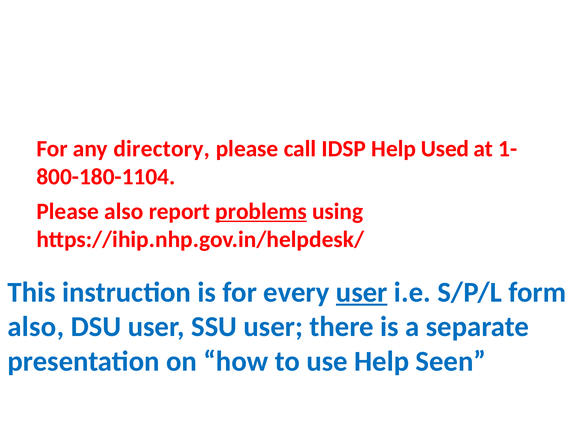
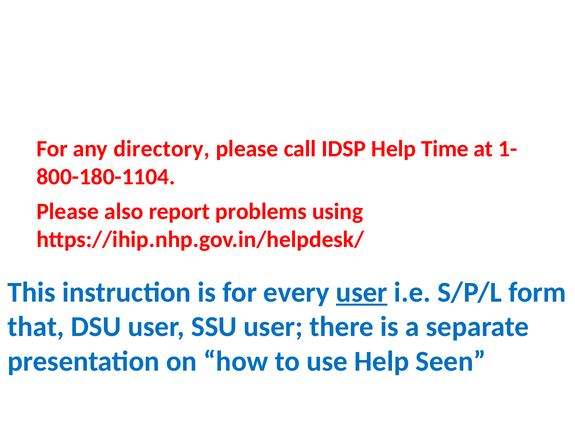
Used: Used -> Time
problems underline: present -> none
also at (36, 327): also -> that
